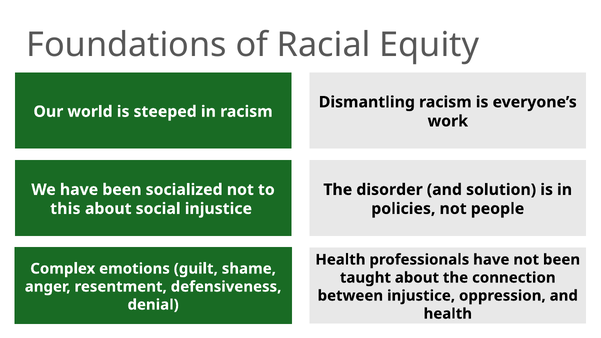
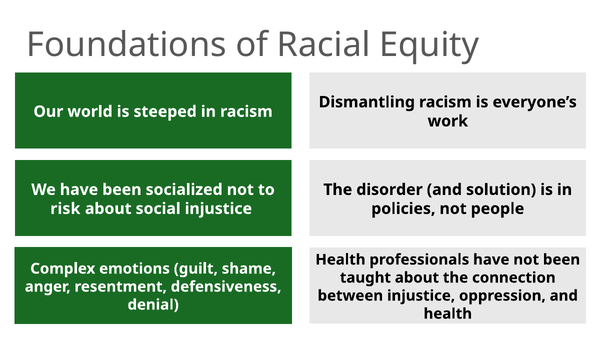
this: this -> risk
